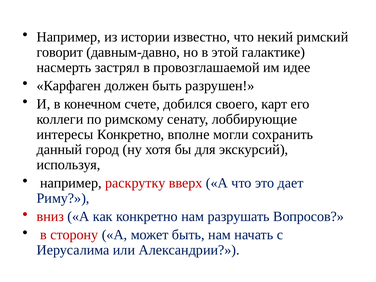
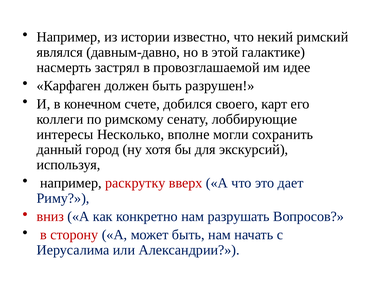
говорит: говорит -> являлся
интересы Конкретно: Конкретно -> Несколько
